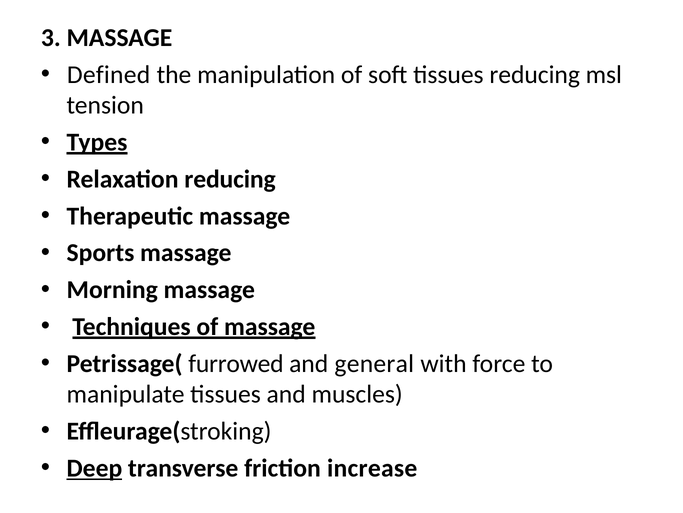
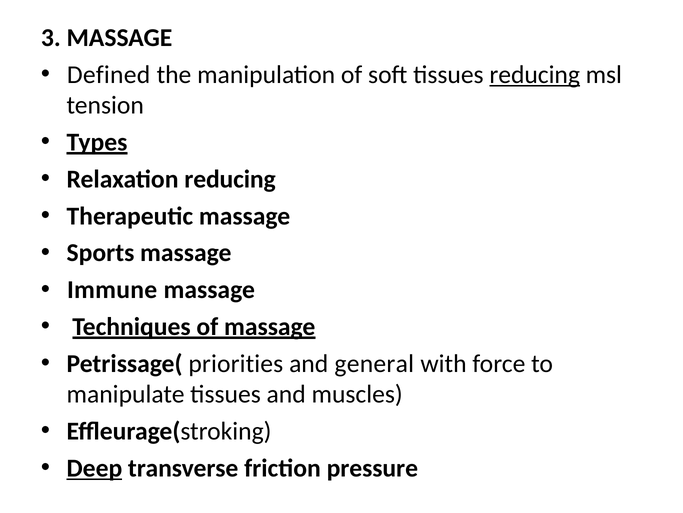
reducing at (535, 74) underline: none -> present
Morning: Morning -> Immune
furrowed: furrowed -> priorities
increase: increase -> pressure
